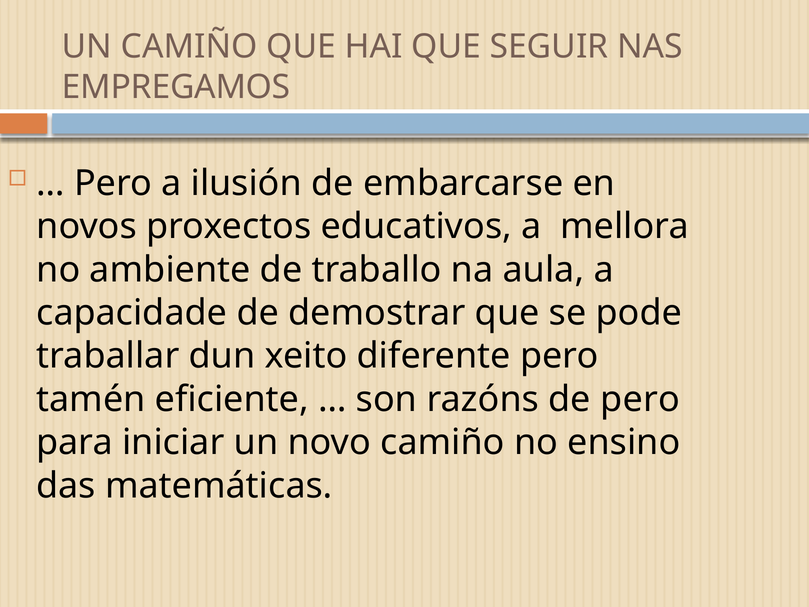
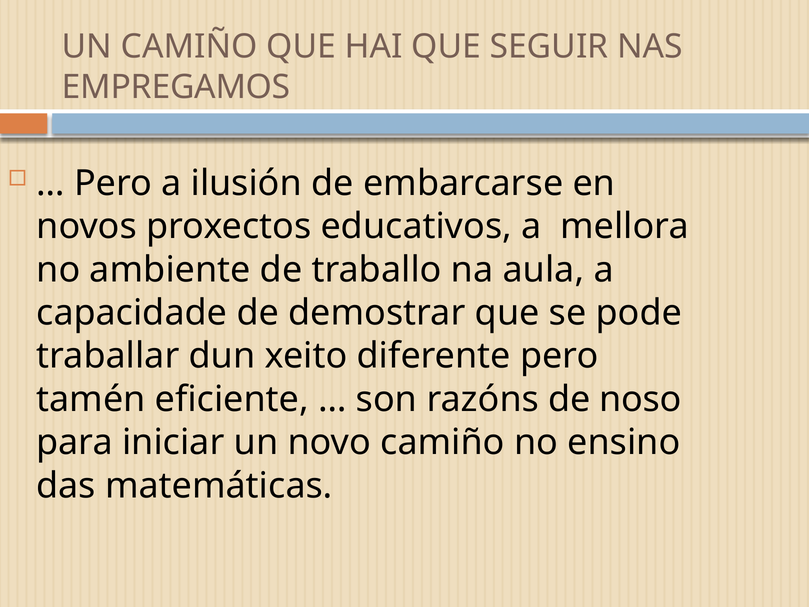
de pero: pero -> noso
